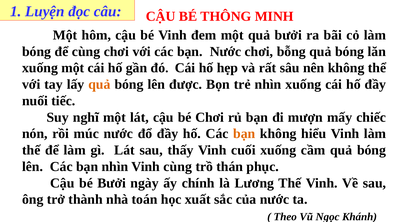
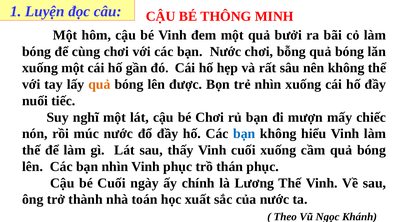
bạn at (244, 134) colour: orange -> blue
Vinh cùng: cùng -> phục
bé Bưởi: Bưởi -> Cuối
